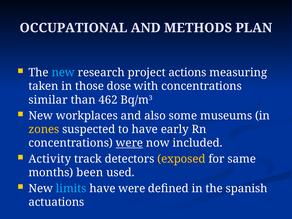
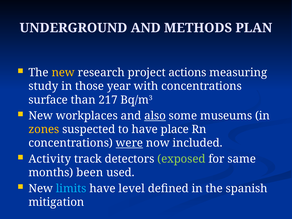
OCCUPATIONAL: OCCUPATIONAL -> UNDERGROUND
new at (63, 73) colour: light blue -> yellow
taken: taken -> study
dose: dose -> year
similar: similar -> surface
462: 462 -> 217
also underline: none -> present
early: early -> place
exposed colour: yellow -> light green
have were: were -> level
actuations: actuations -> mitigation
